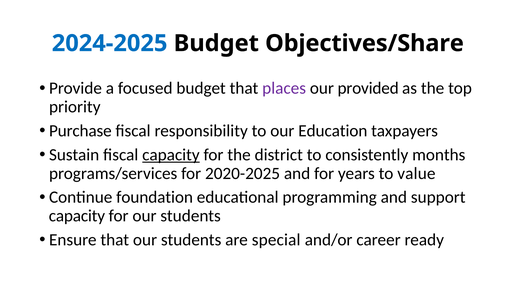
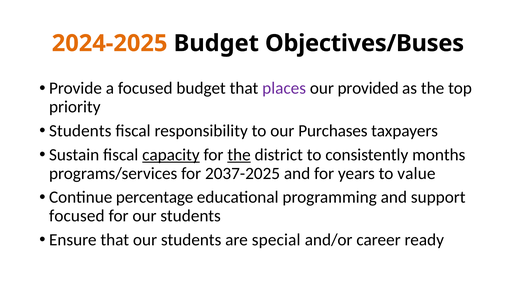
2024-2025 colour: blue -> orange
Objectives/Share: Objectives/Share -> Objectives/Buses
Purchase at (80, 131): Purchase -> Students
Education: Education -> Purchases
the at (239, 155) underline: none -> present
2020-2025: 2020-2025 -> 2037-2025
foundation: foundation -> percentage
capacity at (77, 216): capacity -> focused
